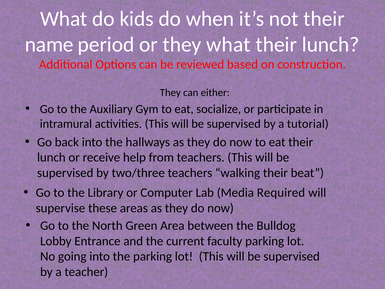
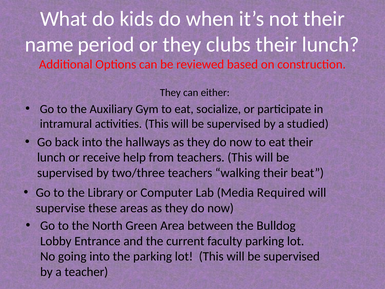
they what: what -> clubs
tutorial: tutorial -> studied
